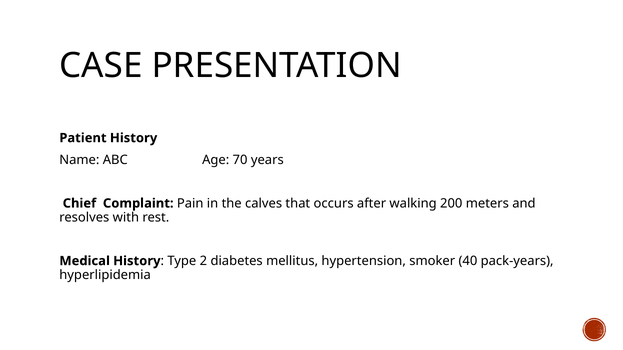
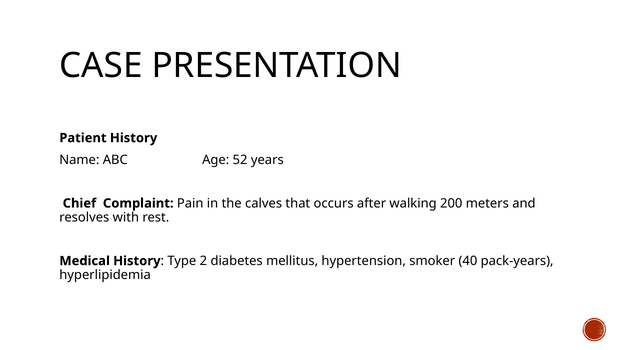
70: 70 -> 52
